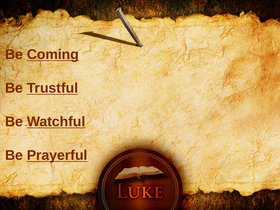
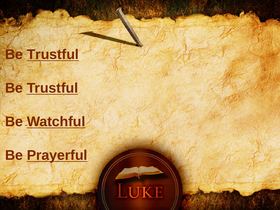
Coming at (53, 55): Coming -> Trustful
